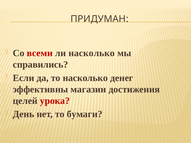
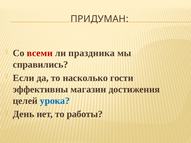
ли насколько: насколько -> праздника
денег: денег -> гости
урока colour: red -> blue
бумаги: бумаги -> работы
